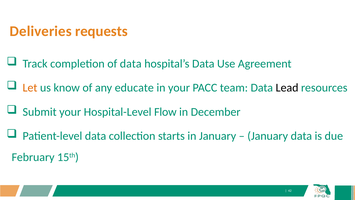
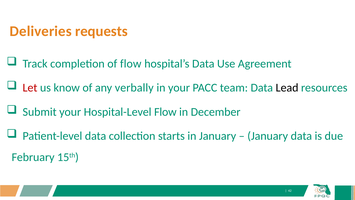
of data: data -> flow
Let colour: orange -> red
educate: educate -> verbally
